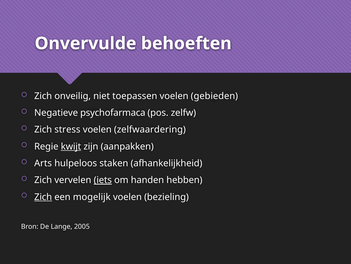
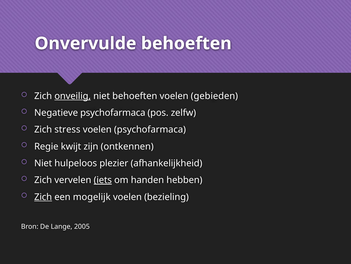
onveilig underline: none -> present
niet toepassen: toepassen -> behoeften
voelen zelfwaardering: zelfwaardering -> psychofarmaca
kwijt underline: present -> none
aanpakken: aanpakken -> ontkennen
Arts at (43, 163): Arts -> Niet
staken: staken -> plezier
